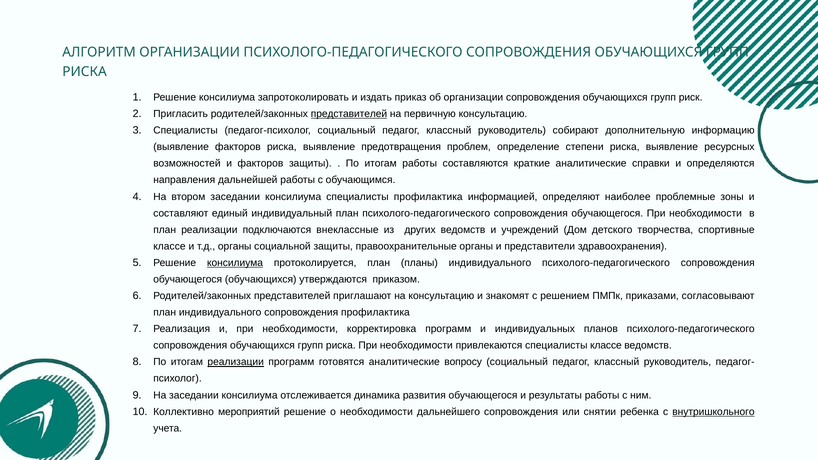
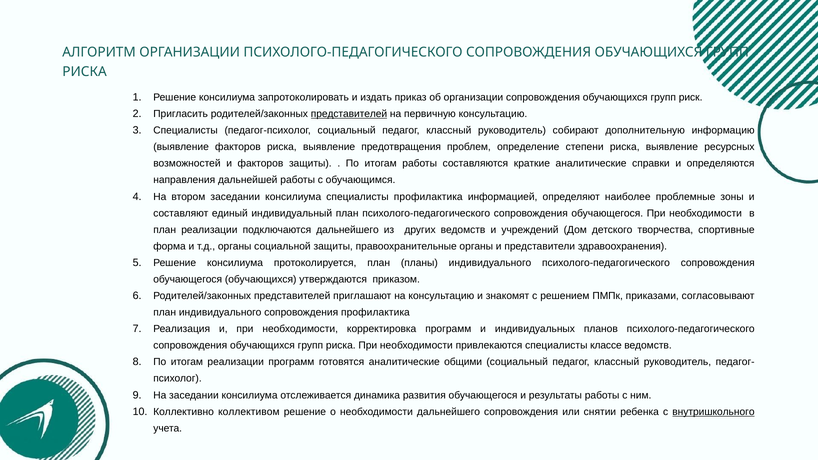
подключаются внеклассные: внеклассные -> дальнейшего
классе at (169, 246): классе -> форма
консилиума at (235, 263) underline: present -> none
реализации at (236, 362) underline: present -> none
вопросу: вопросу -> общими
мероприятий: мероприятий -> коллективом
